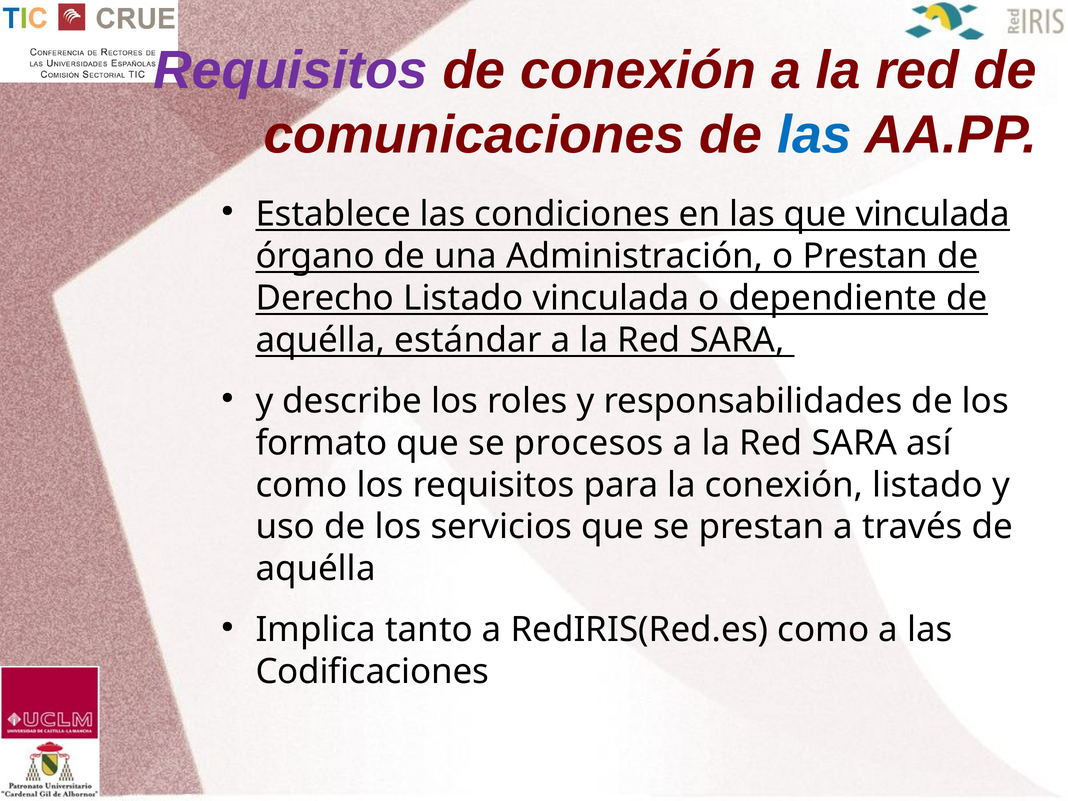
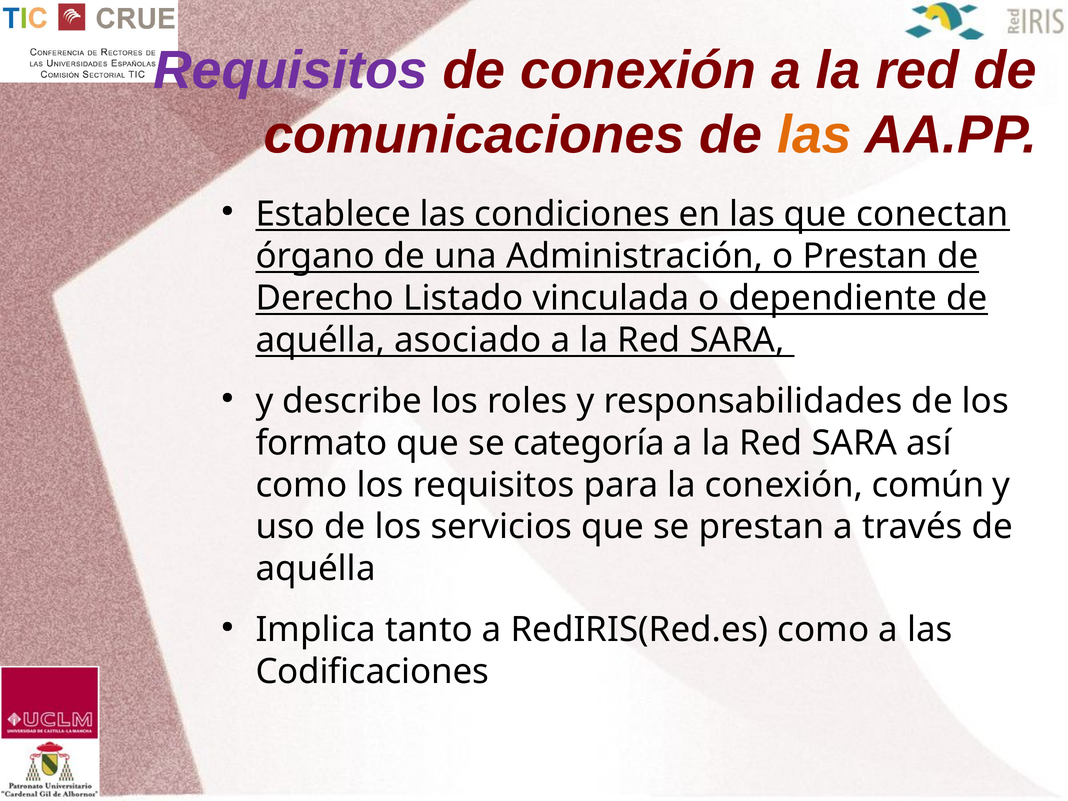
las at (814, 135) colour: blue -> orange
que vinculada: vinculada -> conectan
estándar: estándar -> asociado
procesos: procesos -> categoría
conexión listado: listado -> común
